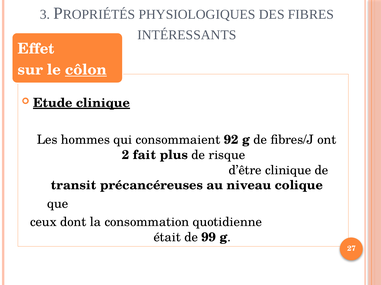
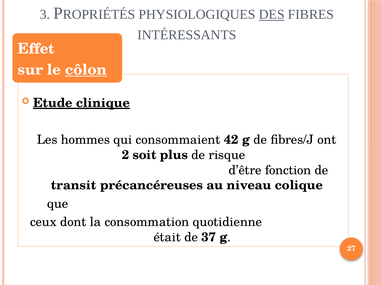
DES underline: none -> present
92: 92 -> 42
fait: fait -> soit
d’être clinique: clinique -> fonction
99: 99 -> 37
